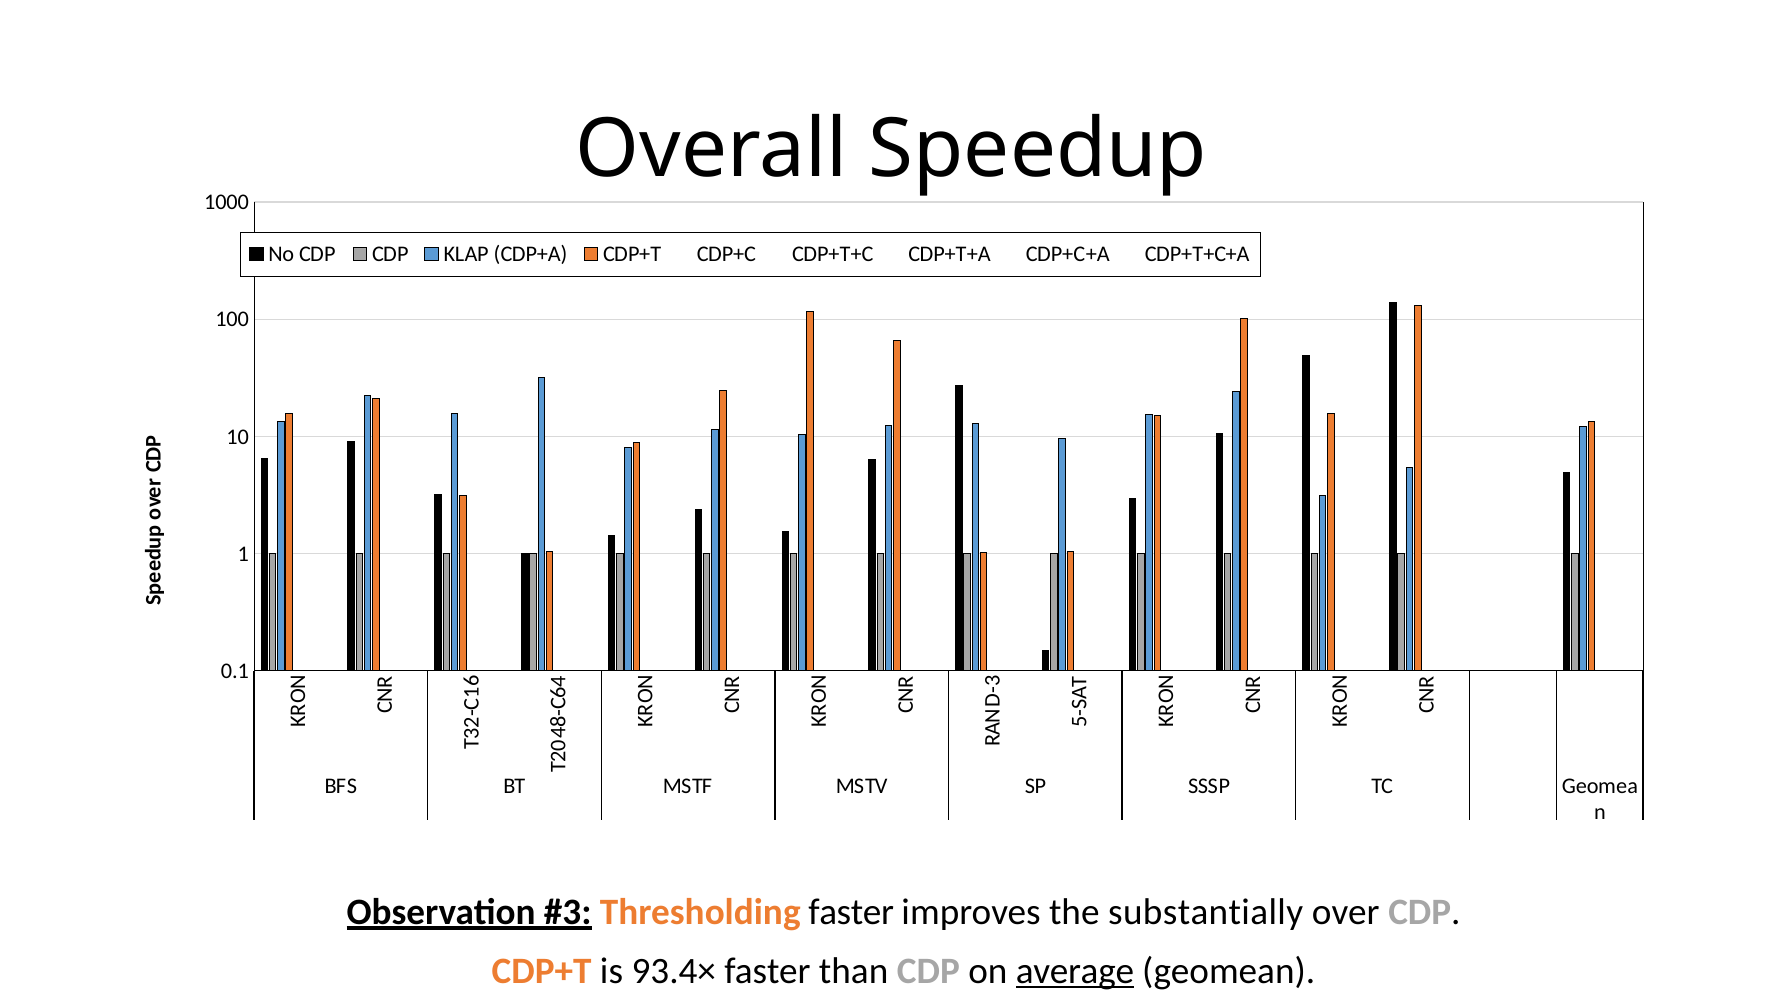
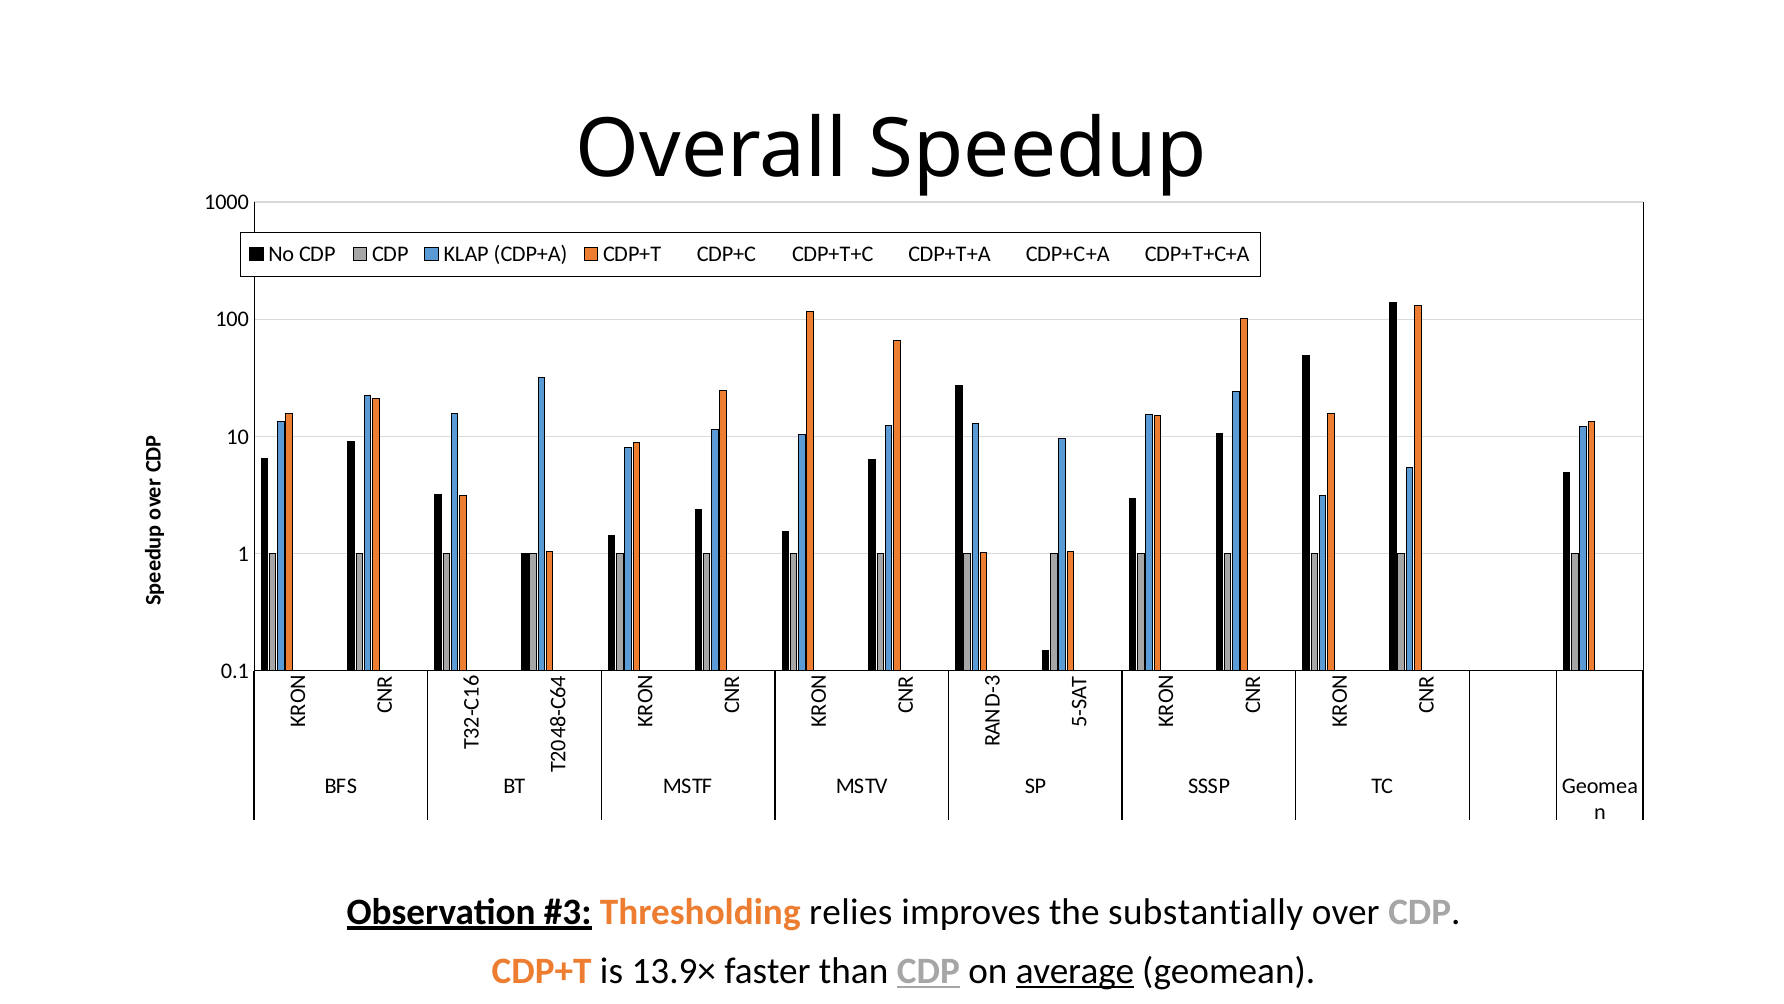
Thresholding faster: faster -> relies
93.4×: 93.4× -> 13.9×
CDP at (928, 970) underline: none -> present
